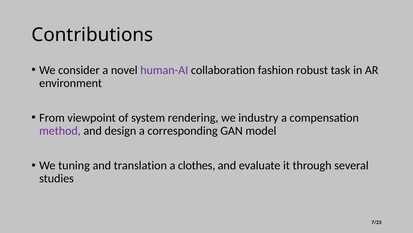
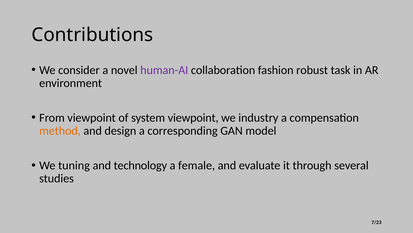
system rendering: rendering -> viewpoint
method colour: purple -> orange
translation: translation -> technology
clothes: clothes -> female
